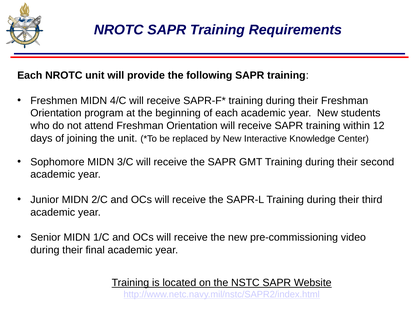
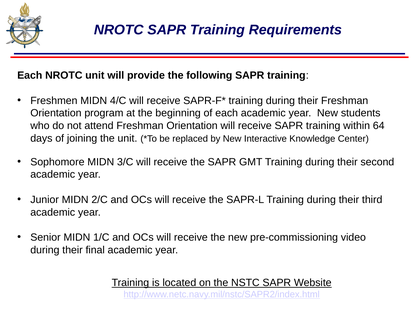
12: 12 -> 64
